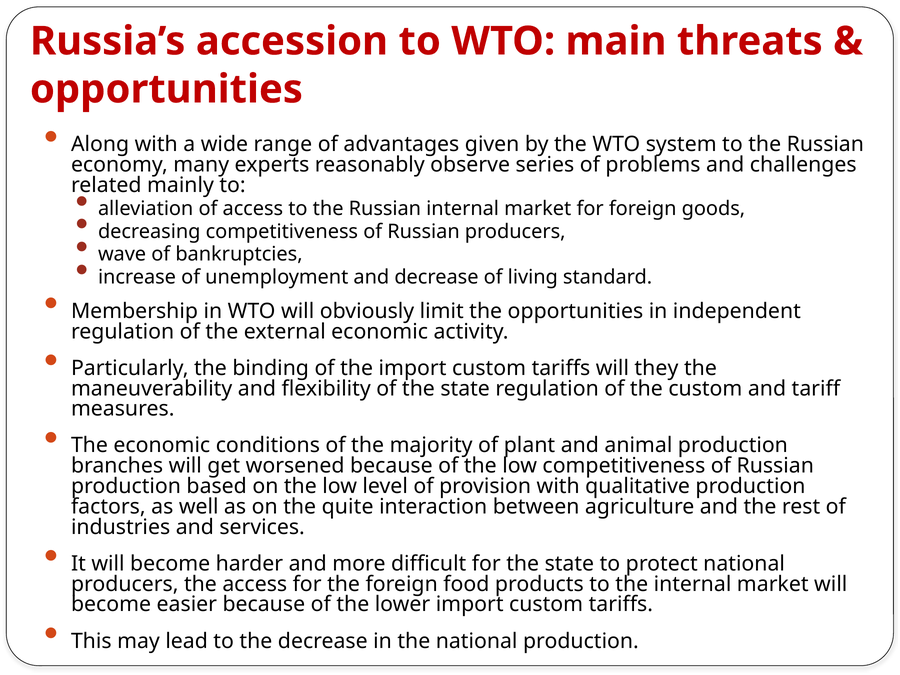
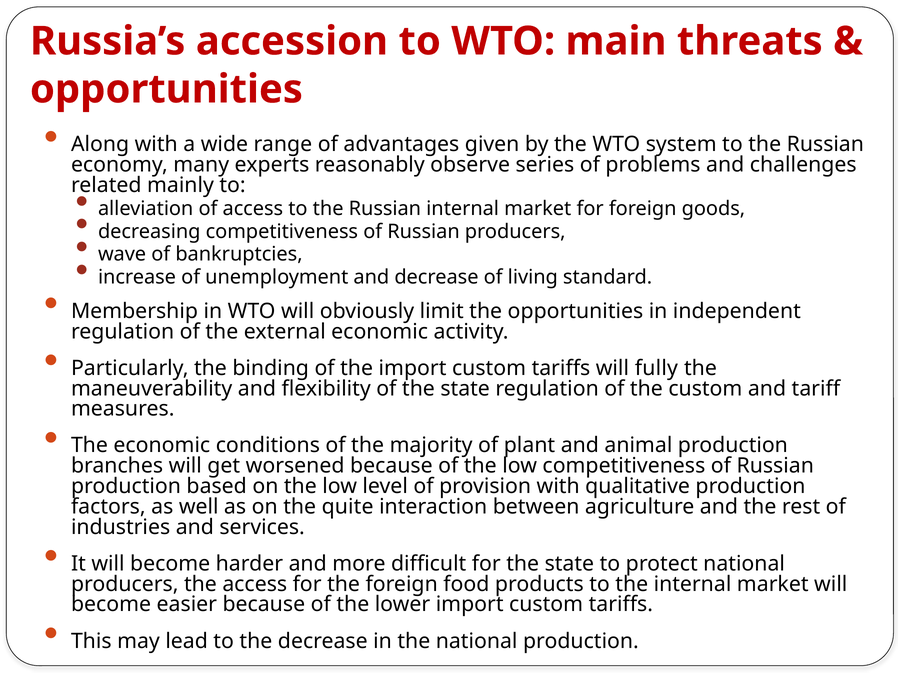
they: they -> fully
